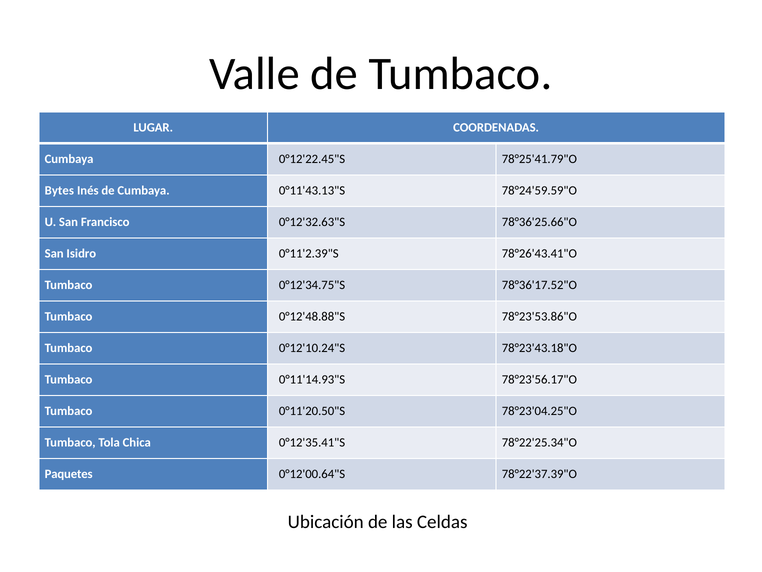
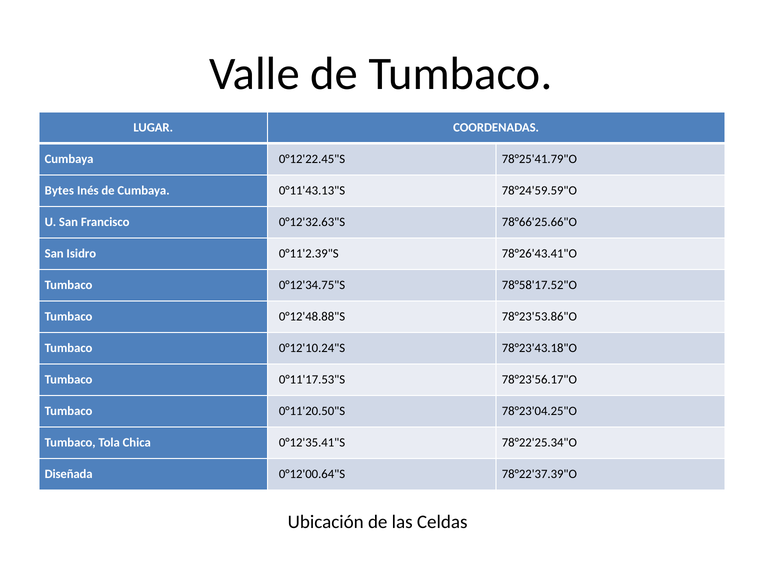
78°36'25.66"O: 78°36'25.66"O -> 78°66'25.66"O
78°36'17.52"O: 78°36'17.52"O -> 78°58'17.52"O
0°11'14.93"S: 0°11'14.93"S -> 0°11'17.53"S
Paquetes: Paquetes -> Diseñada
